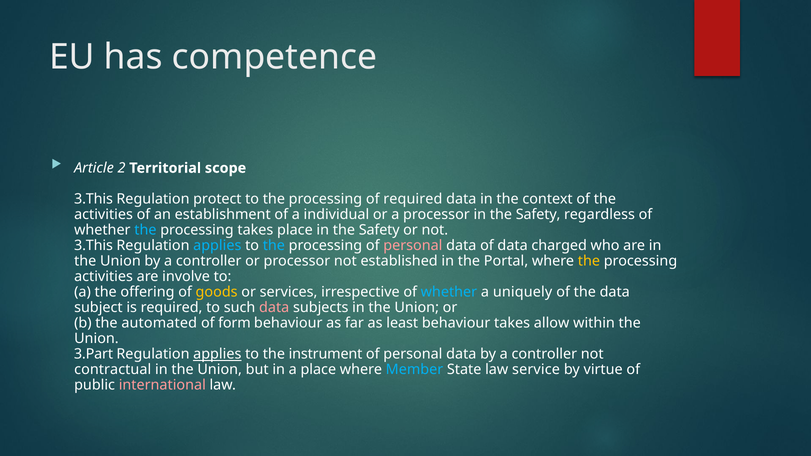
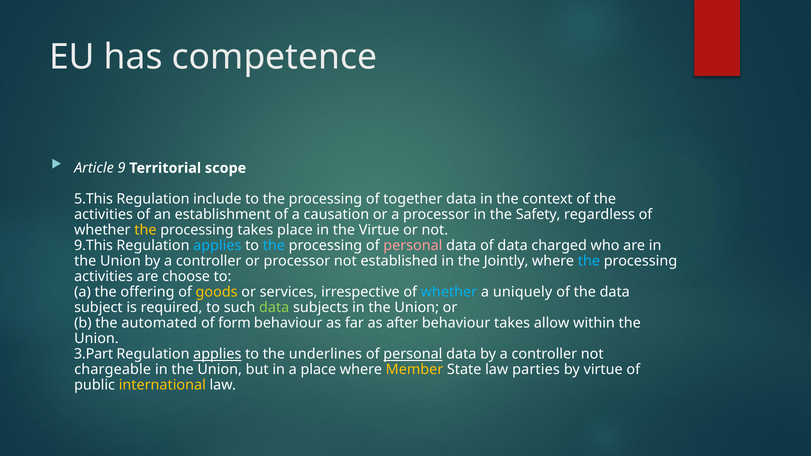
2: 2 -> 9
3.This at (93, 199): 3.This -> 5.This
protect: protect -> include
of required: required -> together
individual: individual -> causation
the at (145, 230) colour: light blue -> yellow
place in the Safety: Safety -> Virtue
3.This at (93, 246): 3.This -> 9.This
Portal: Portal -> Jointly
the at (589, 261) colour: yellow -> light blue
involve: involve -> choose
data at (274, 308) colour: pink -> light green
least: least -> after
instrument: instrument -> underlines
personal at (413, 354) underline: none -> present
contractual: contractual -> chargeable
Member colour: light blue -> yellow
service: service -> parties
international colour: pink -> yellow
